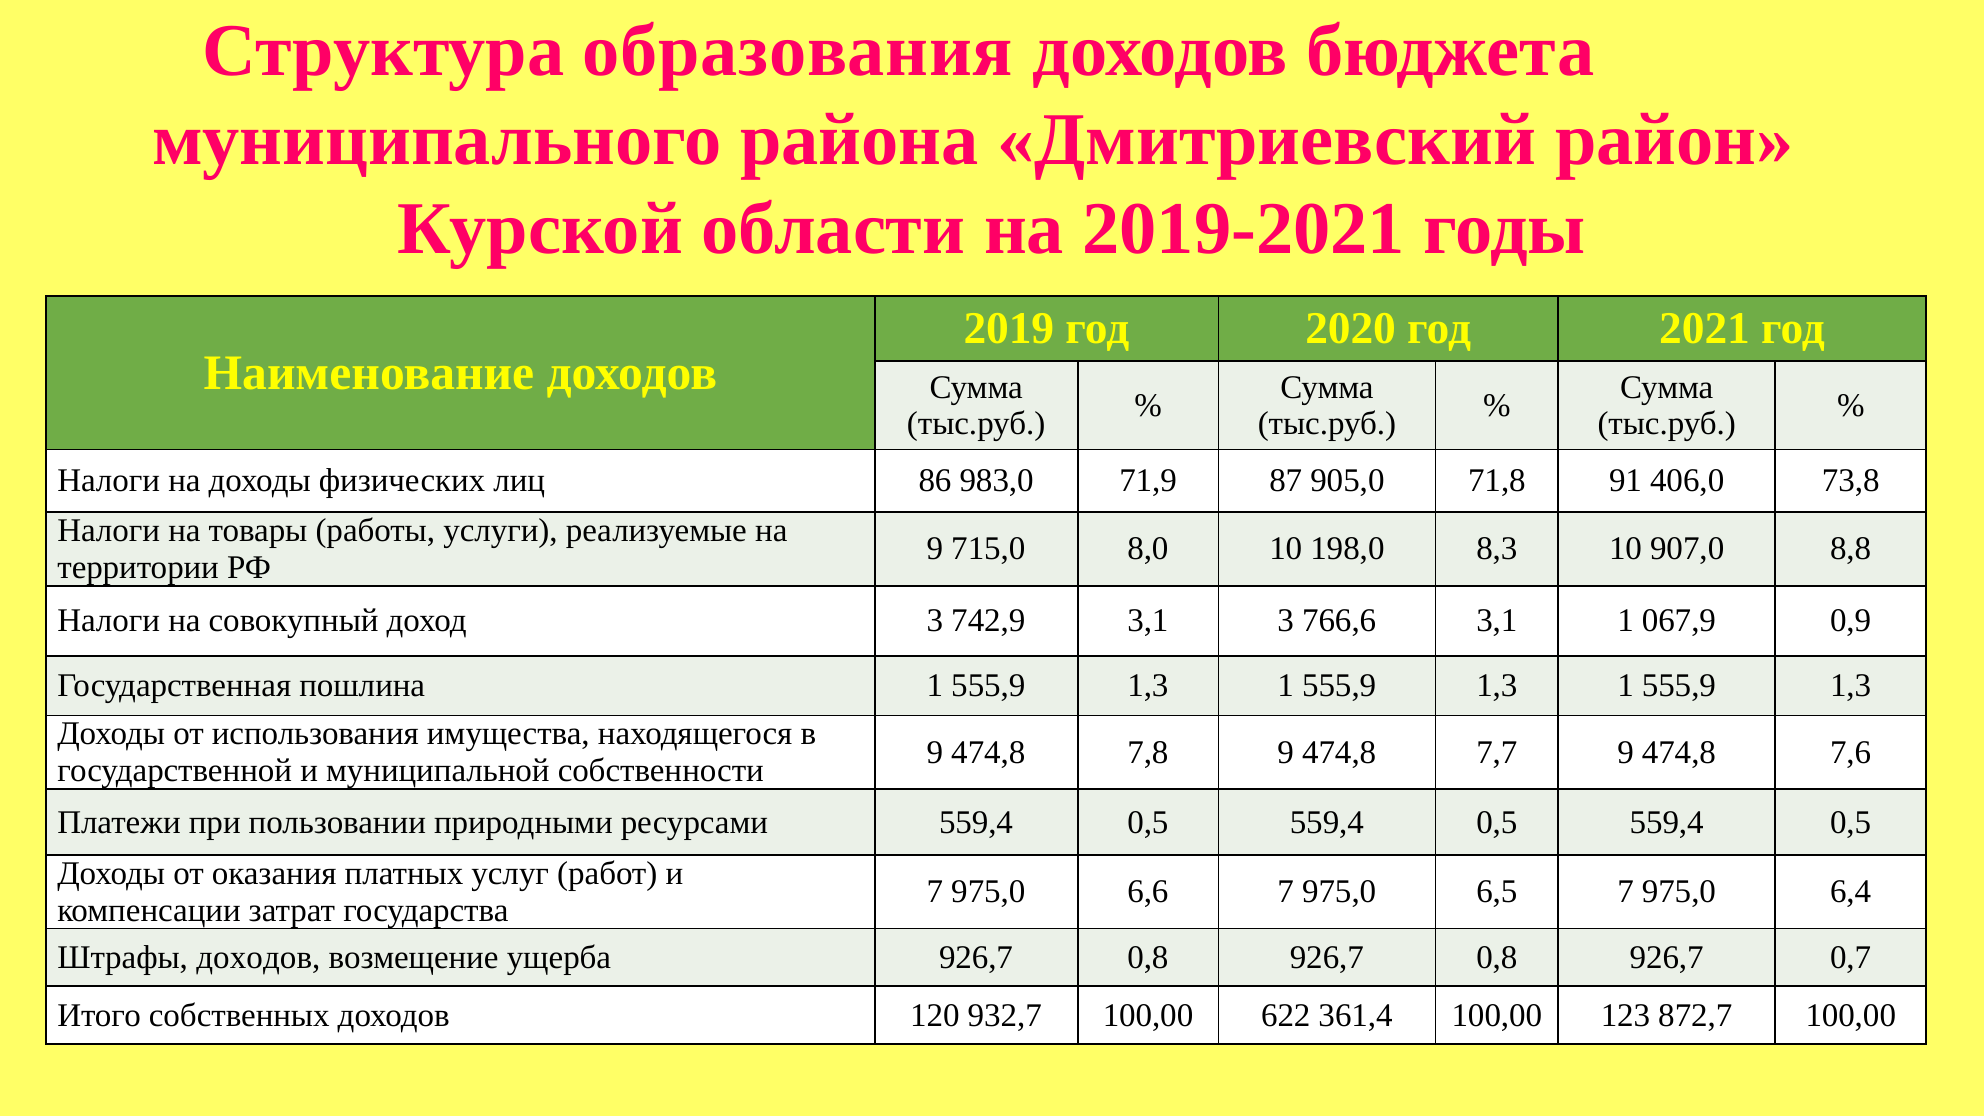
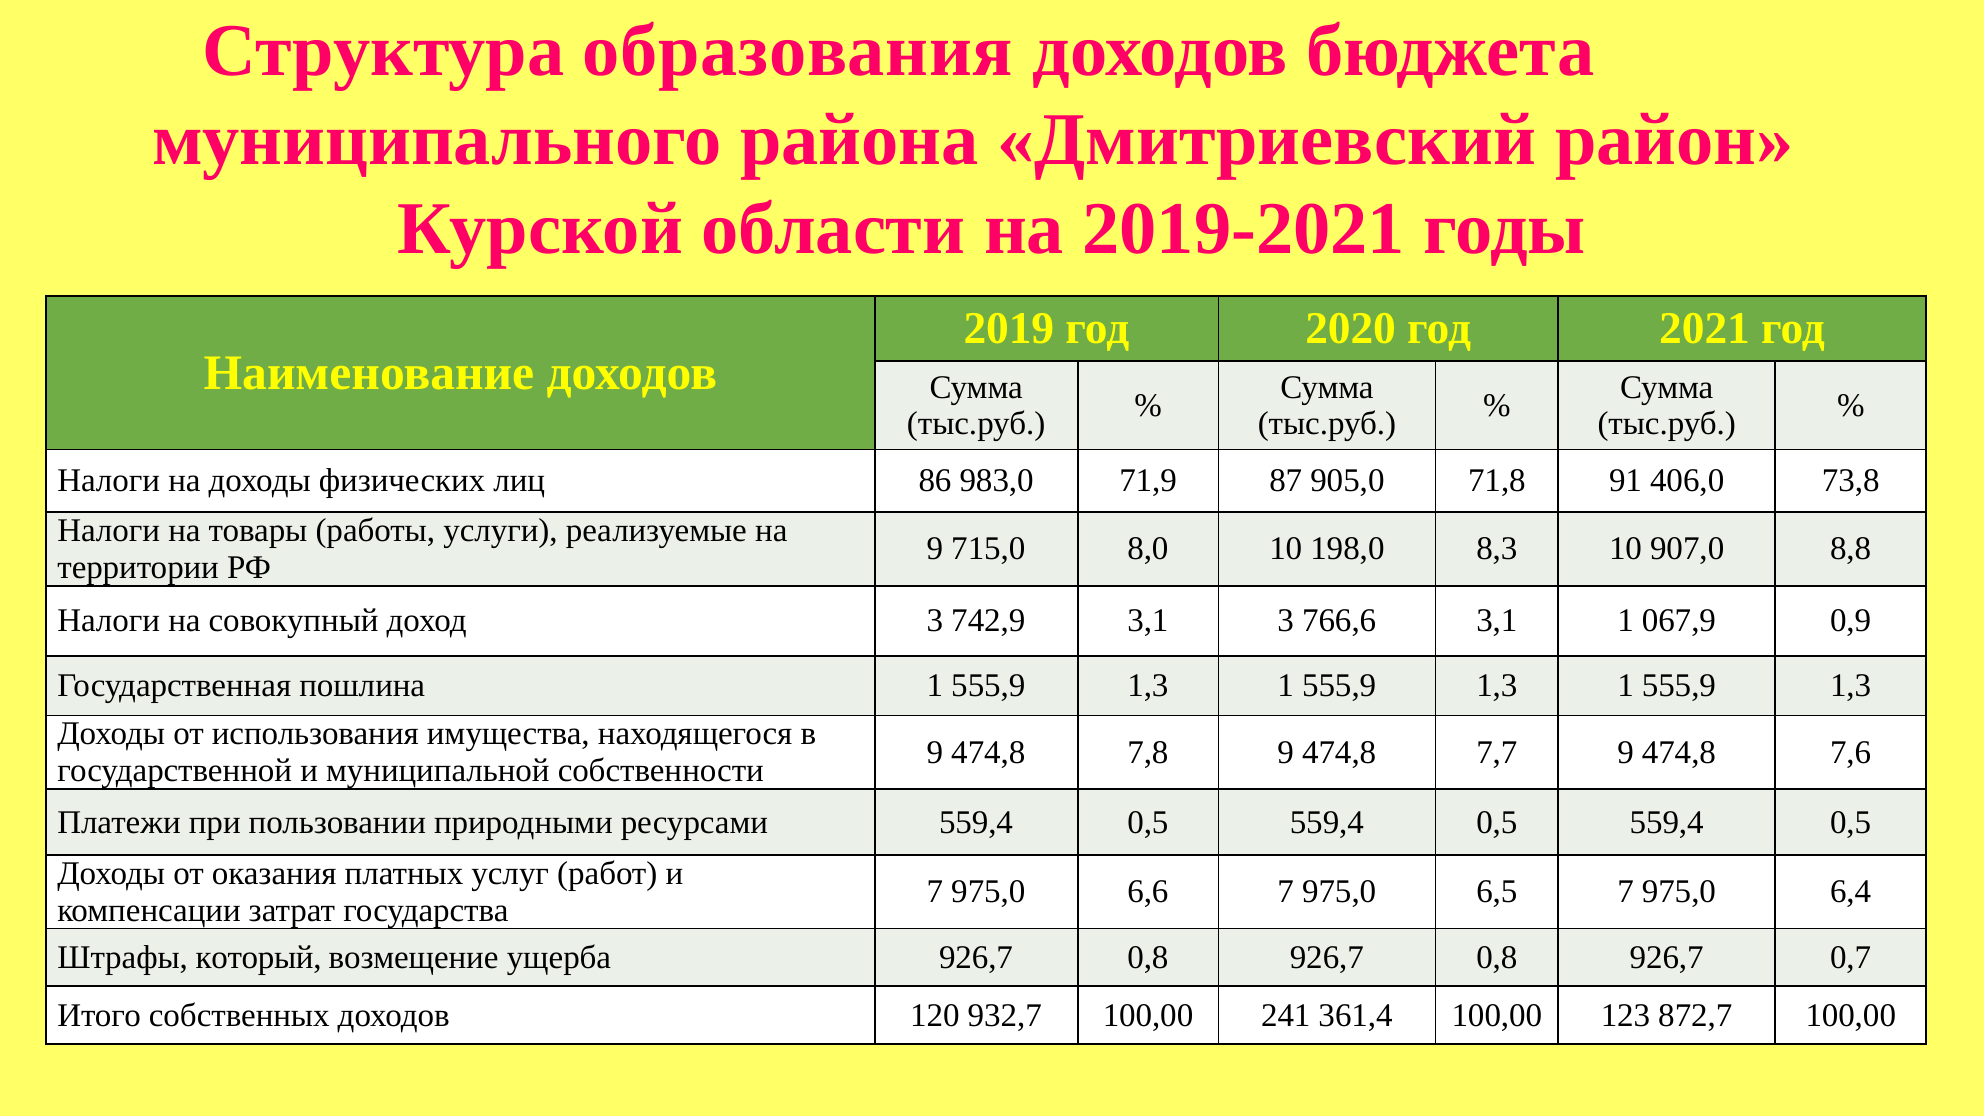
Штрафы доходов: доходов -> который
622: 622 -> 241
